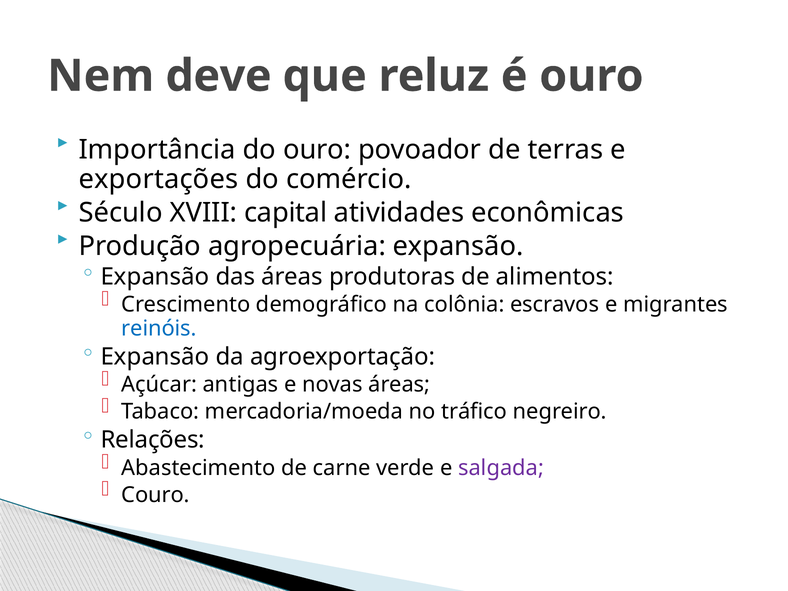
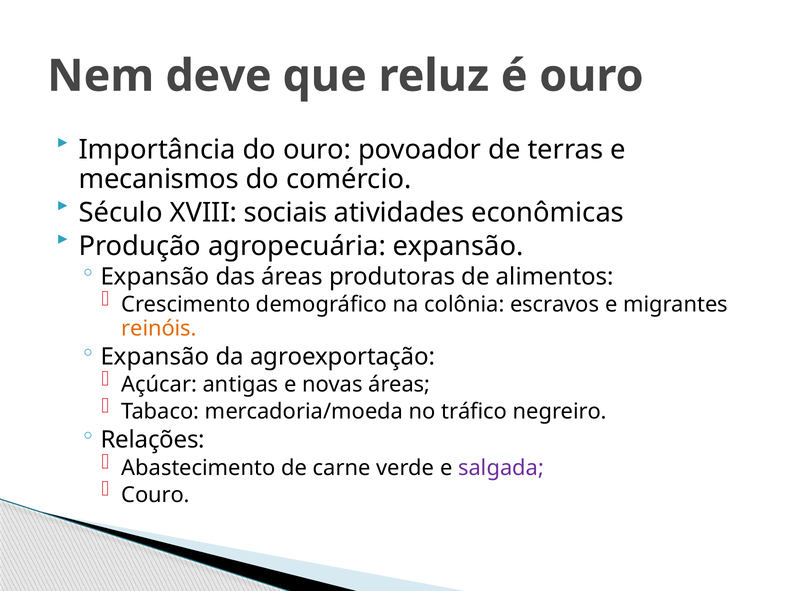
exportações: exportações -> mecanismos
capital: capital -> sociais
reinóis colour: blue -> orange
